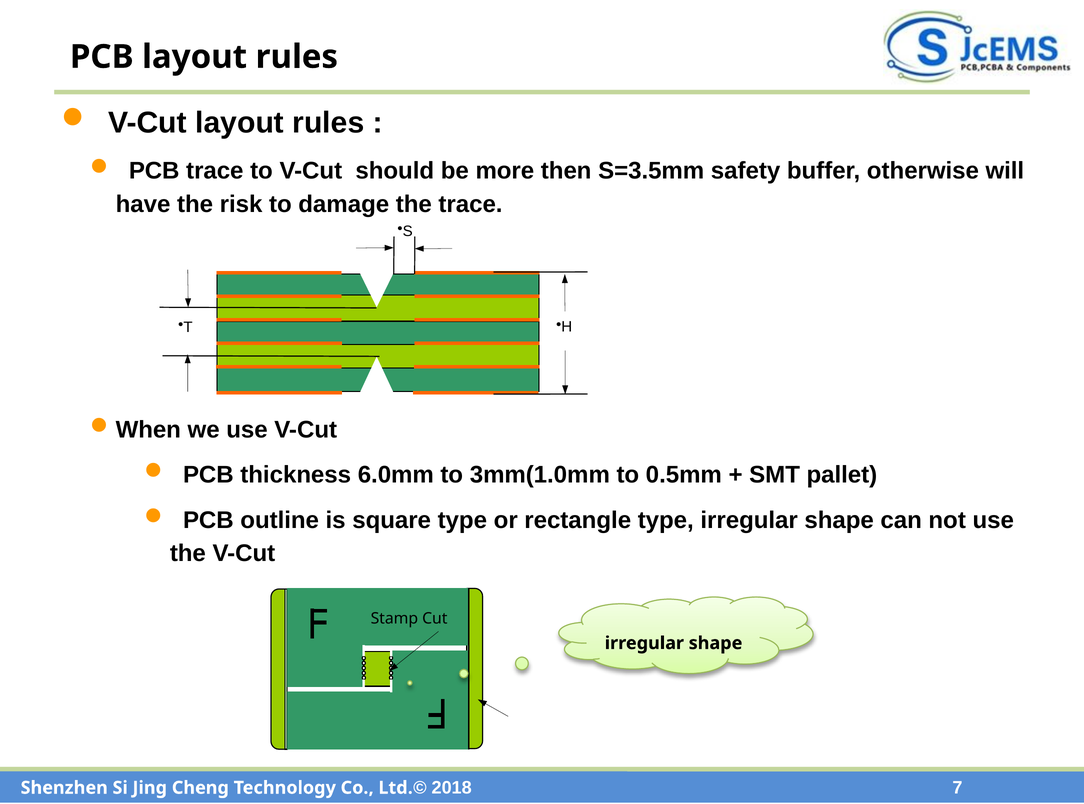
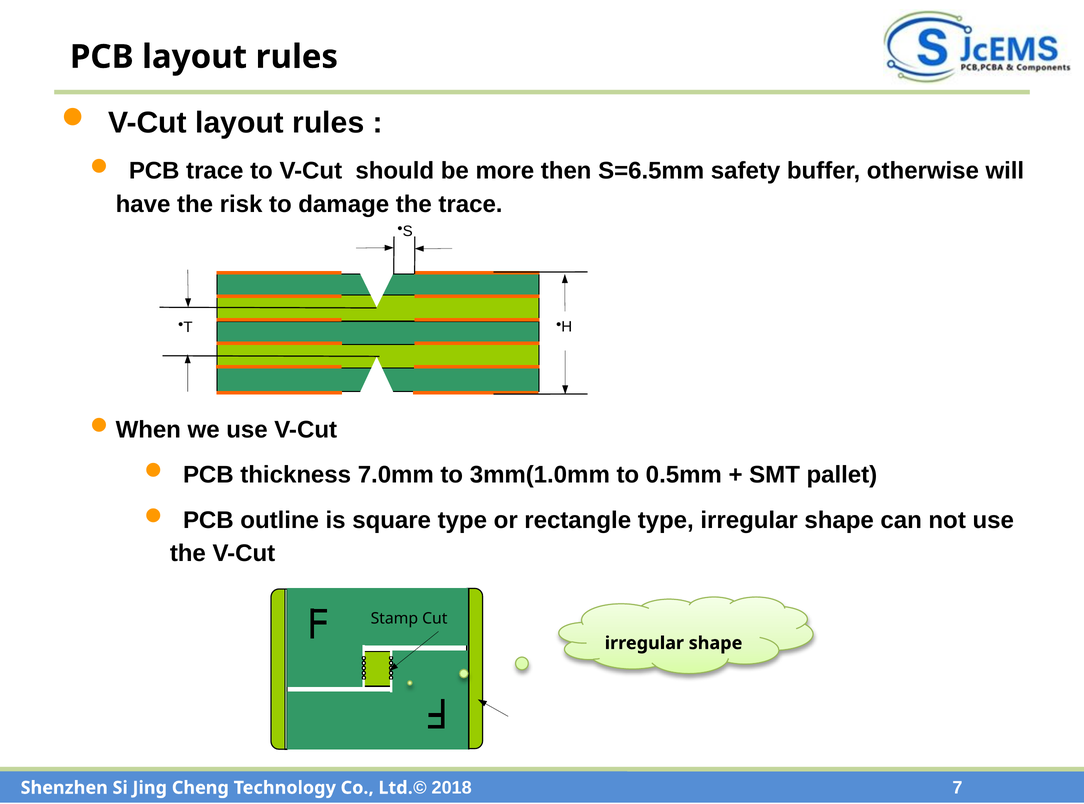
S=3.5mm: S=3.5mm -> S=6.5mm
6.0mm: 6.0mm -> 7.0mm
